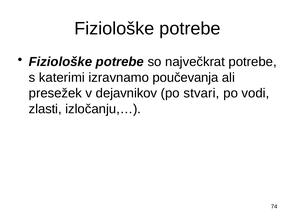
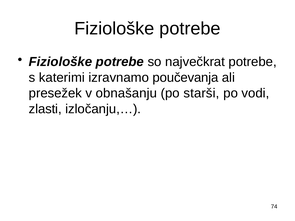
dejavnikov: dejavnikov -> obnašanju
stvari: stvari -> starši
